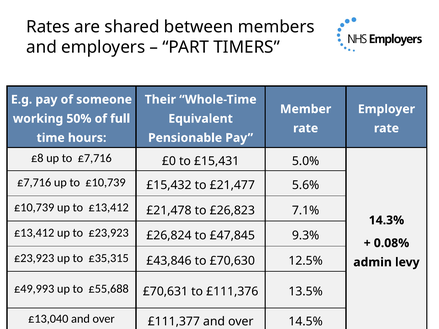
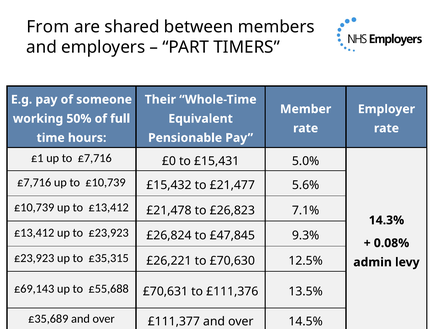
Rates: Rates -> From
£8: £8 -> £1
£43,846: £43,846 -> £26,221
£49,993: £49,993 -> £69,143
£13,040: £13,040 -> £35,689
